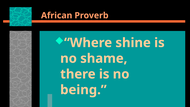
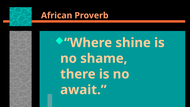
being: being -> await
